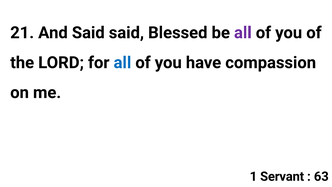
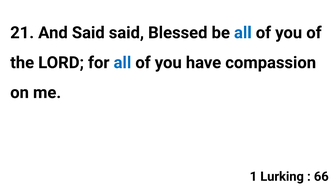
all at (243, 33) colour: purple -> blue
Servant: Servant -> Lurking
63: 63 -> 66
